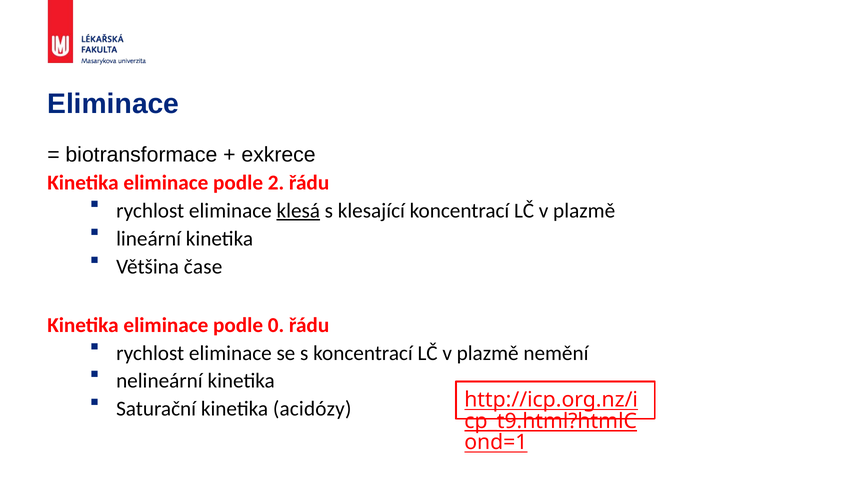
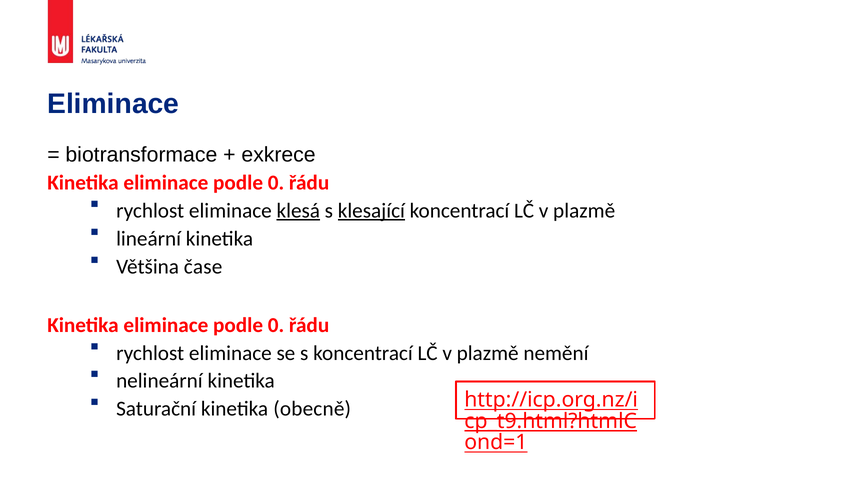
2 at (276, 183): 2 -> 0
klesající underline: none -> present
acidózy: acidózy -> obecně
